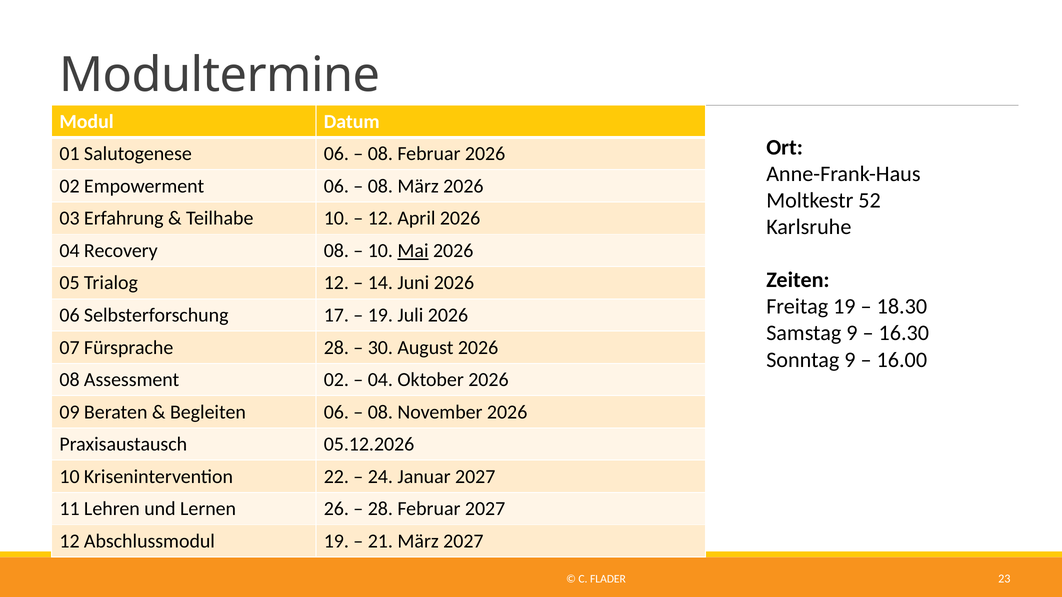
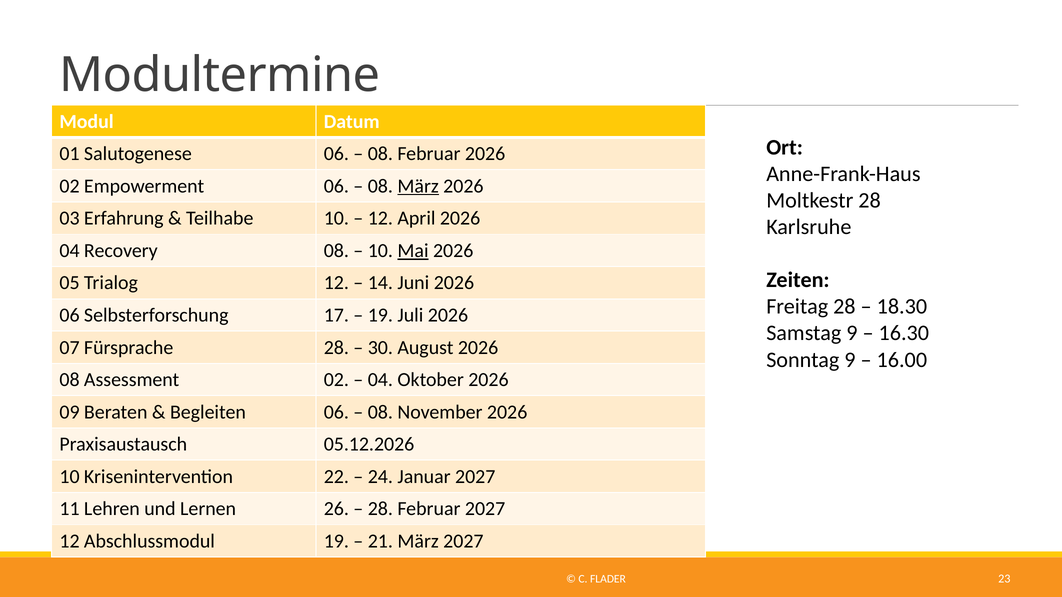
März at (418, 186) underline: none -> present
Moltkestr 52: 52 -> 28
Freitag 19: 19 -> 28
